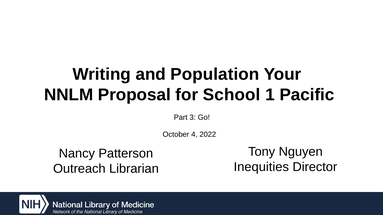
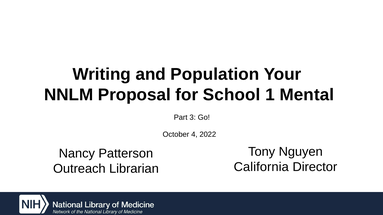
Pacific: Pacific -> Mental
Inequities: Inequities -> California
